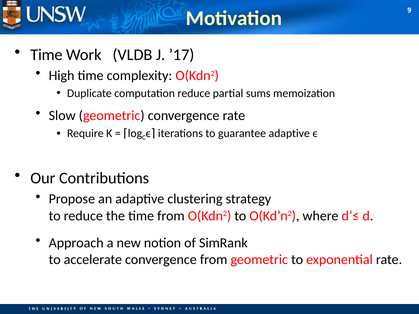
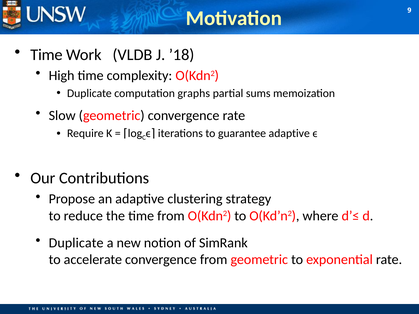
’17: ’17 -> ’18
computation reduce: reduce -> graphs
Approach at (76, 243): Approach -> Duplicate
